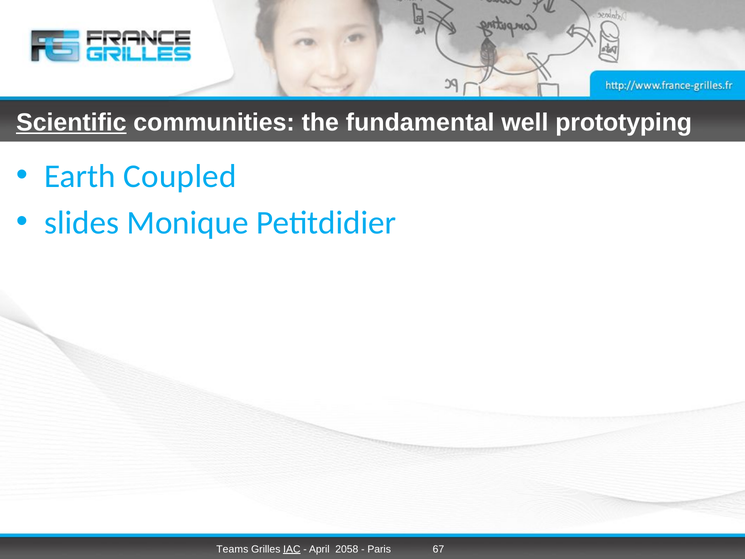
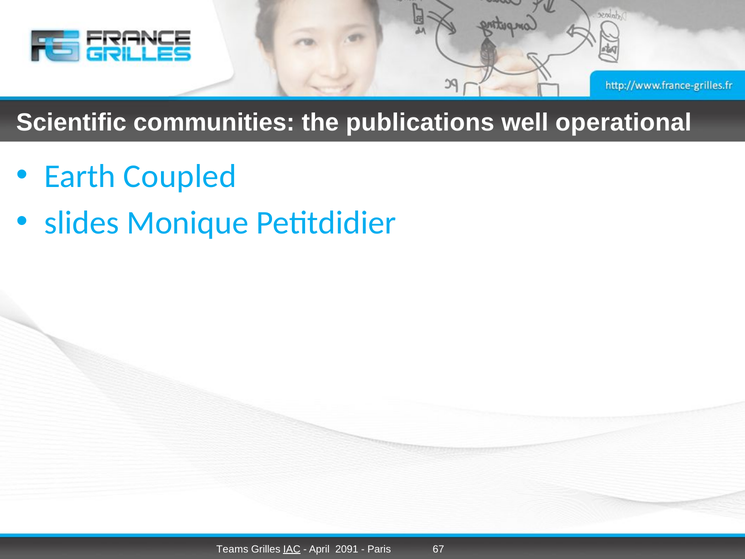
Scientific underline: present -> none
fundamental: fundamental -> publications
prototyping: prototyping -> operational
2058: 2058 -> 2091
